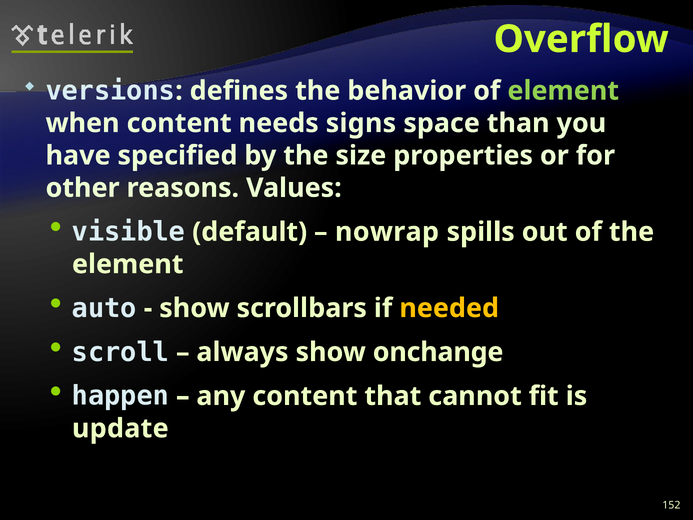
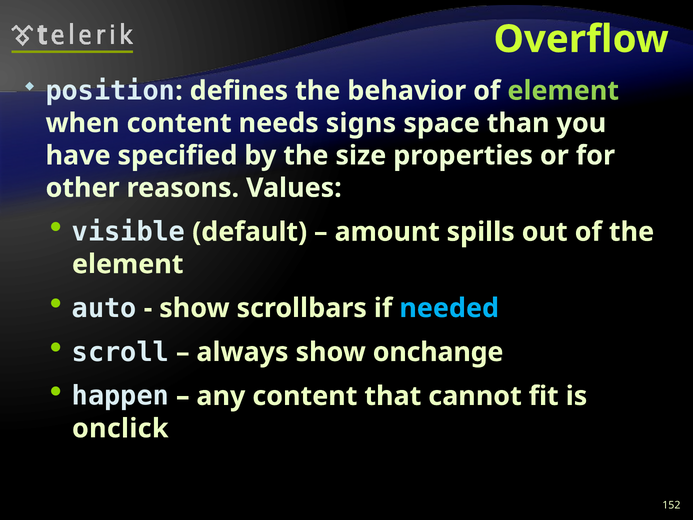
versions: versions -> position
nowrap: nowrap -> amount
needed colour: yellow -> light blue
update: update -> onclick
